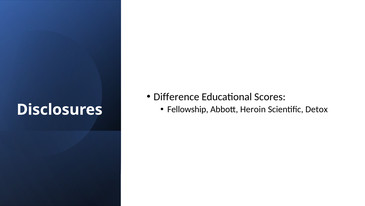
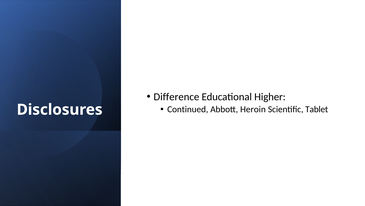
Scores: Scores -> Higher
Fellowship: Fellowship -> Continued
Detox: Detox -> Tablet
